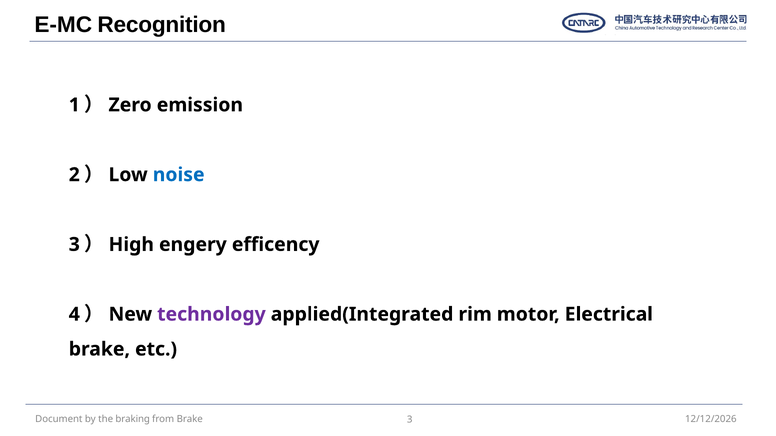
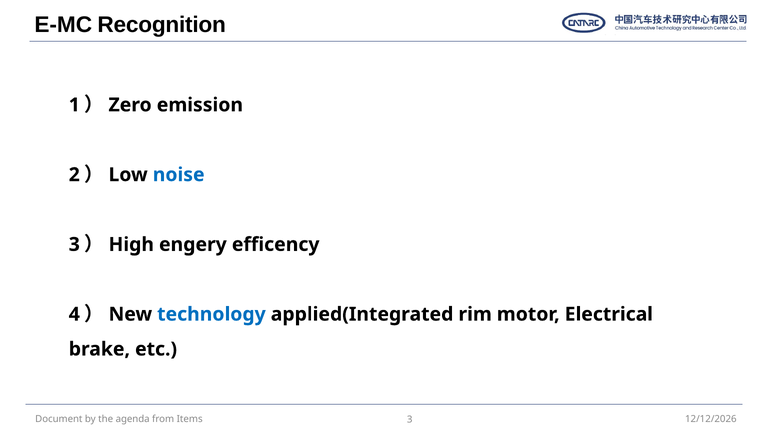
technology colour: purple -> blue
braking: braking -> agenda
from Brake: Brake -> Items
